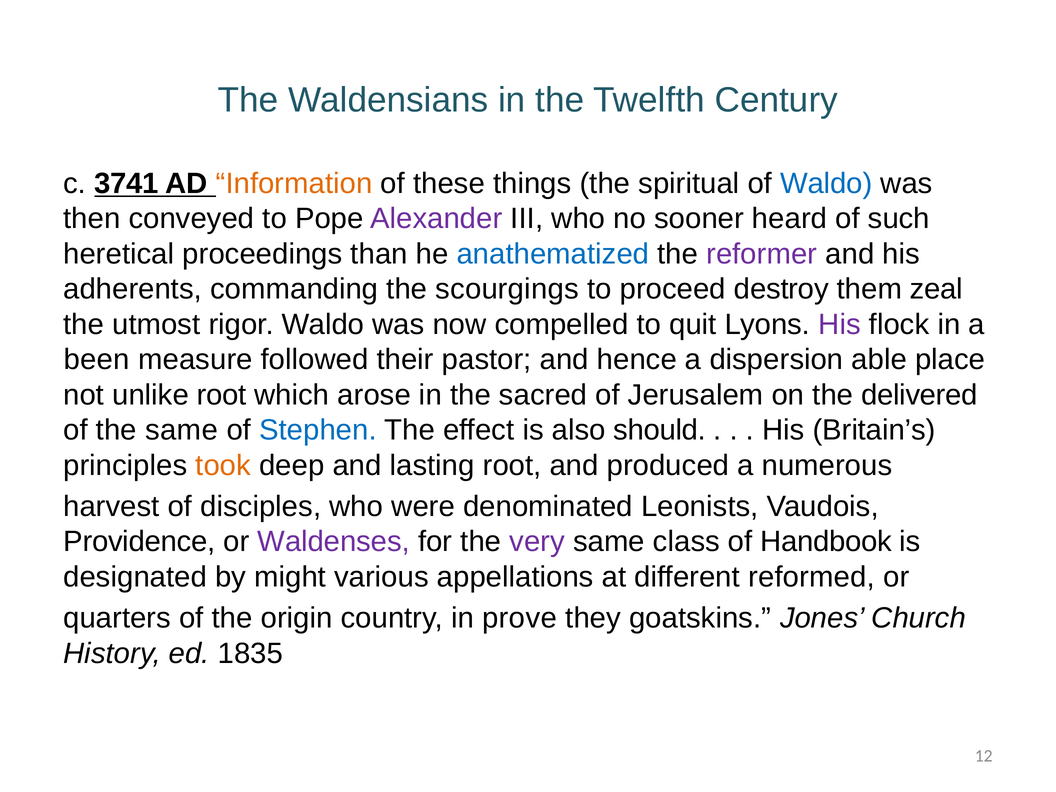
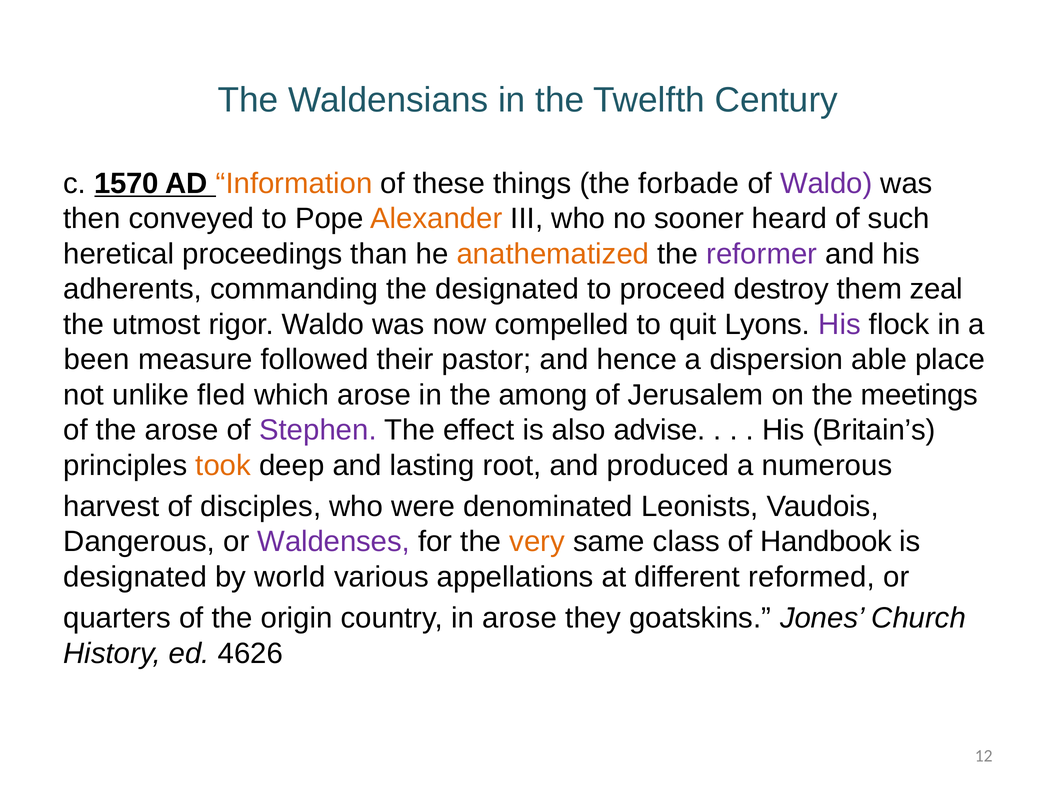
3741: 3741 -> 1570
spiritual: spiritual -> forbade
Waldo at (826, 183) colour: blue -> purple
Alexander colour: purple -> orange
anathematized colour: blue -> orange
the scourgings: scourgings -> designated
unlike root: root -> fled
sacred: sacred -> among
delivered: delivered -> meetings
the same: same -> arose
Stephen colour: blue -> purple
should: should -> advise
Providence: Providence -> Dangerous
very colour: purple -> orange
might: might -> world
in prove: prove -> arose
1835: 1835 -> 4626
